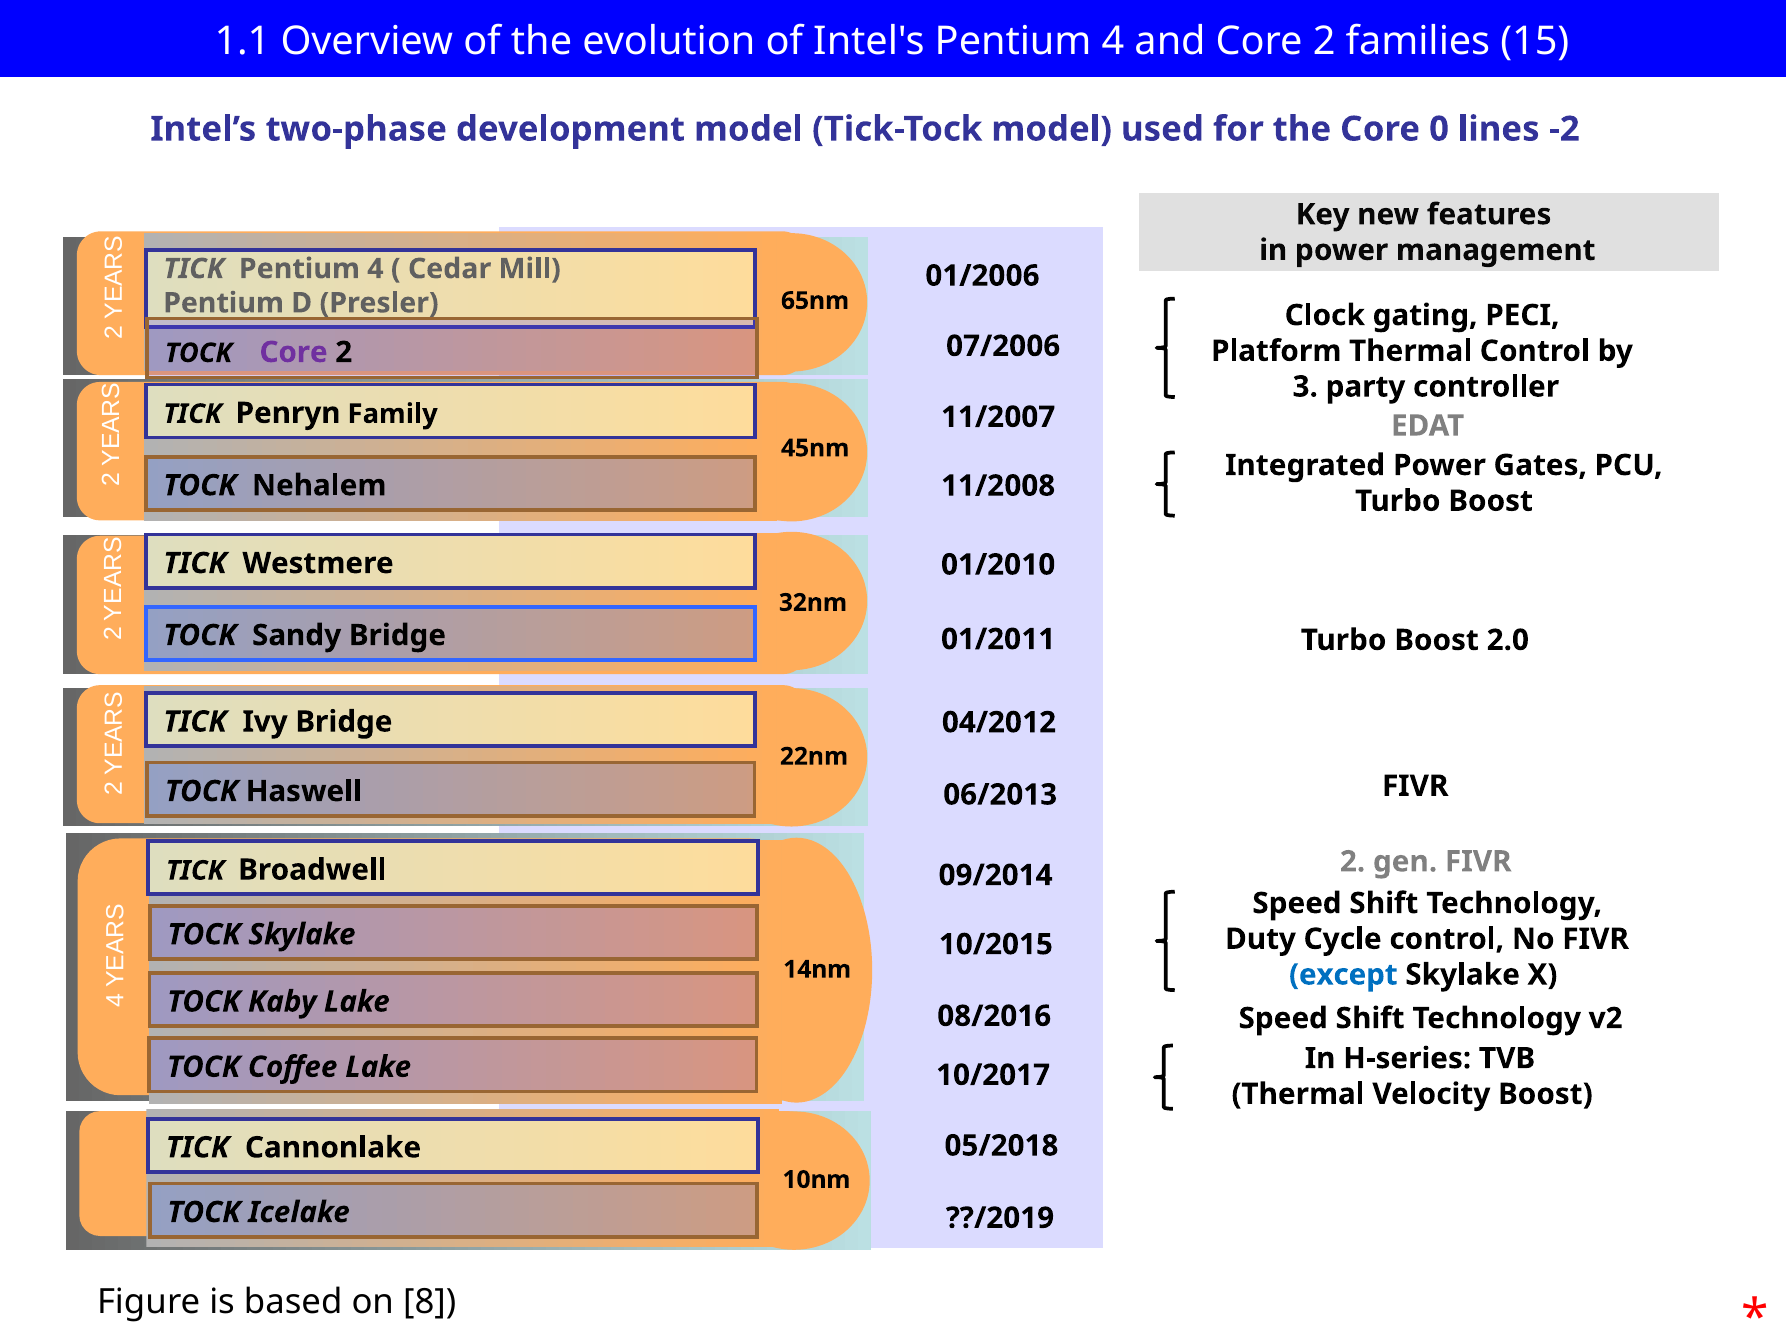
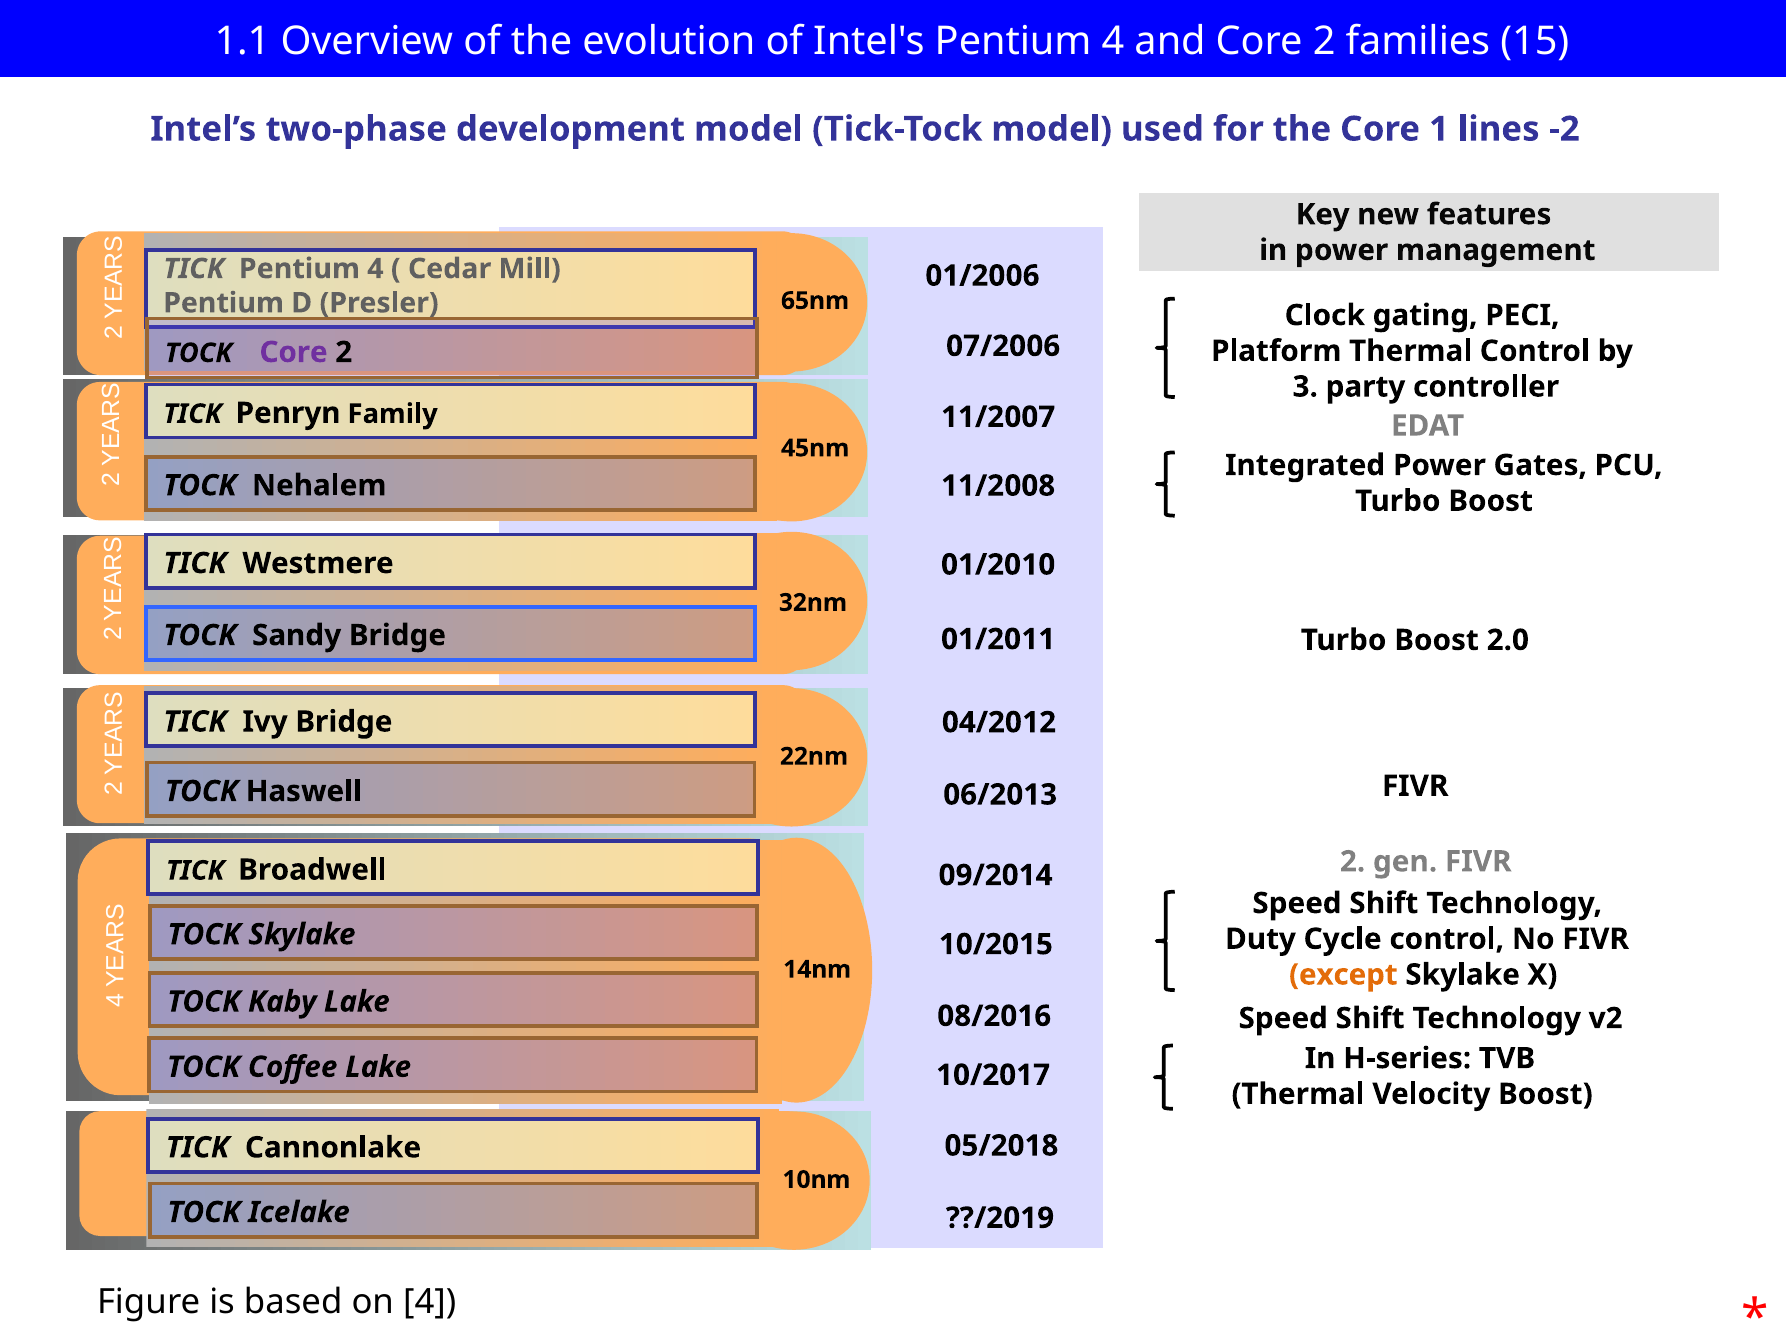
0: 0 -> 1
except colour: blue -> orange
on 8: 8 -> 4
